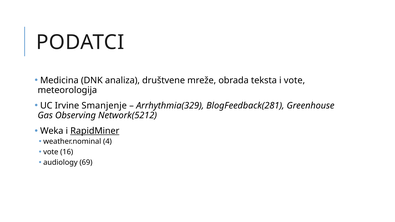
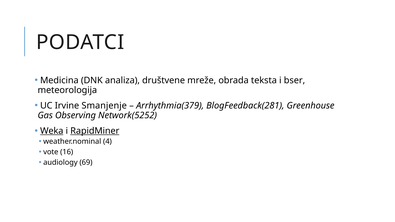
i vote: vote -> bser
Arrhythmia(329: Arrhythmia(329 -> Arrhythmia(379
Network(5212: Network(5212 -> Network(5252
Weka underline: none -> present
